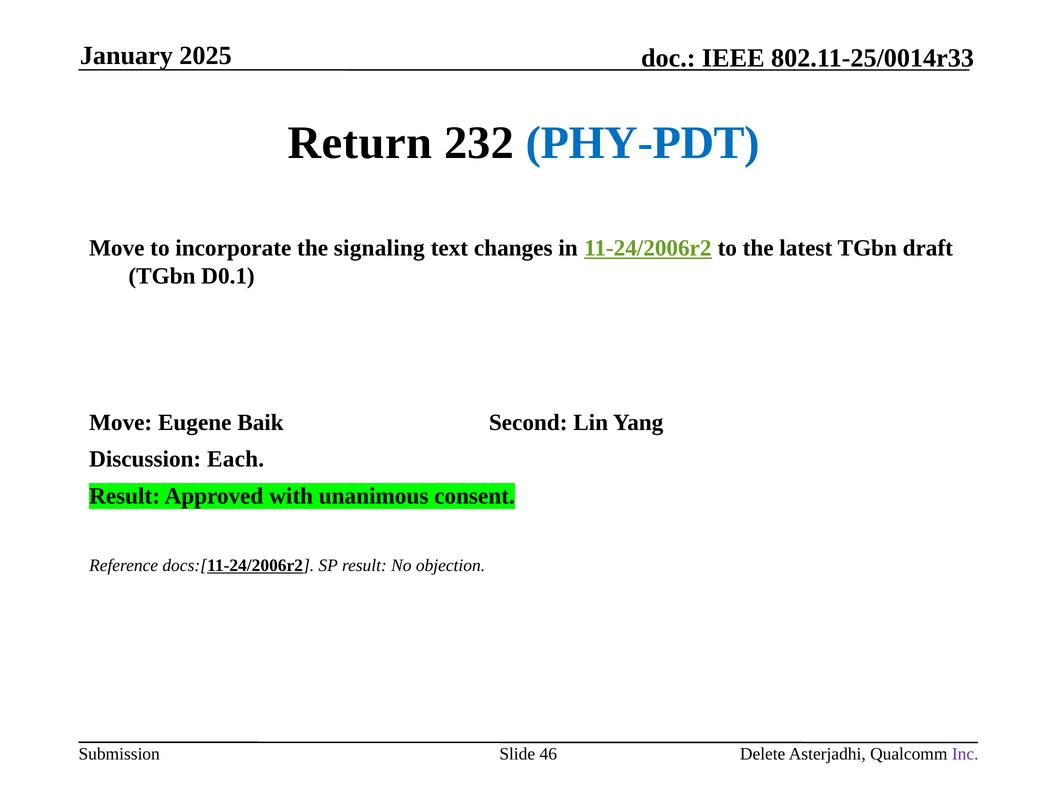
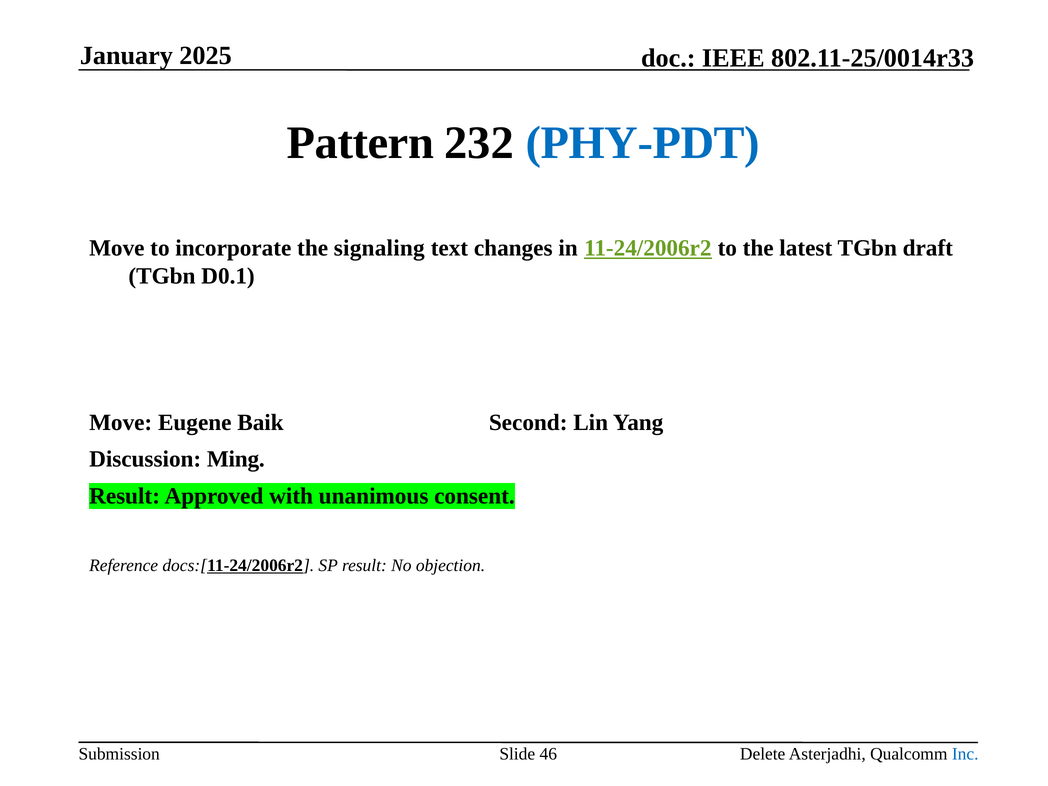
Return: Return -> Pattern
Each: Each -> Ming
Inc colour: purple -> blue
